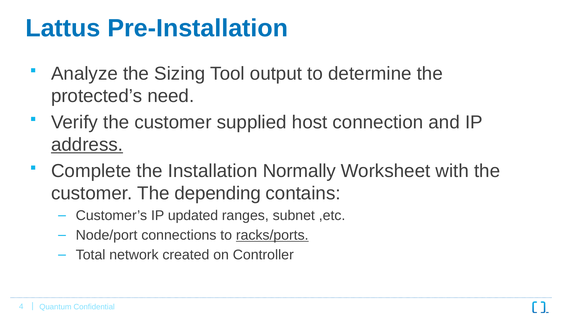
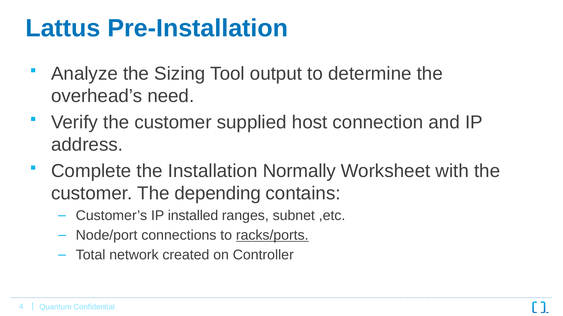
protected’s: protected’s -> overhead’s
address underline: present -> none
updated: updated -> installed
